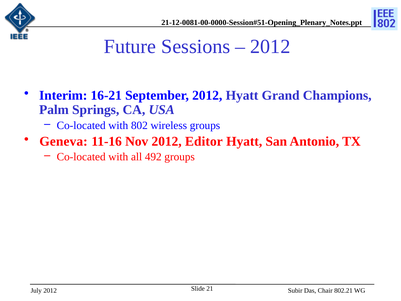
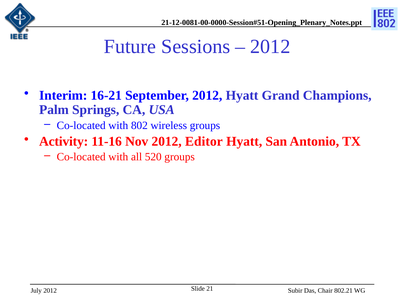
Geneva: Geneva -> Activity
492: 492 -> 520
